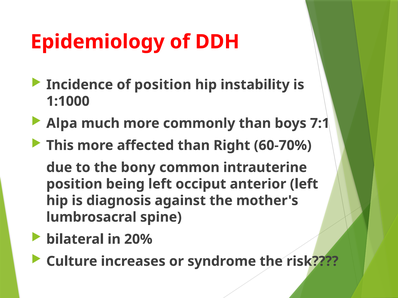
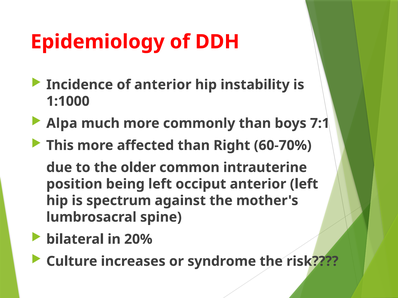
of position: position -> anterior
bony: bony -> older
diagnosis: diagnosis -> spectrum
